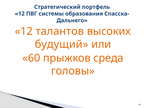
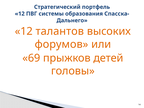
будущий: будущий -> форумов
60: 60 -> 69
среда: среда -> детей
